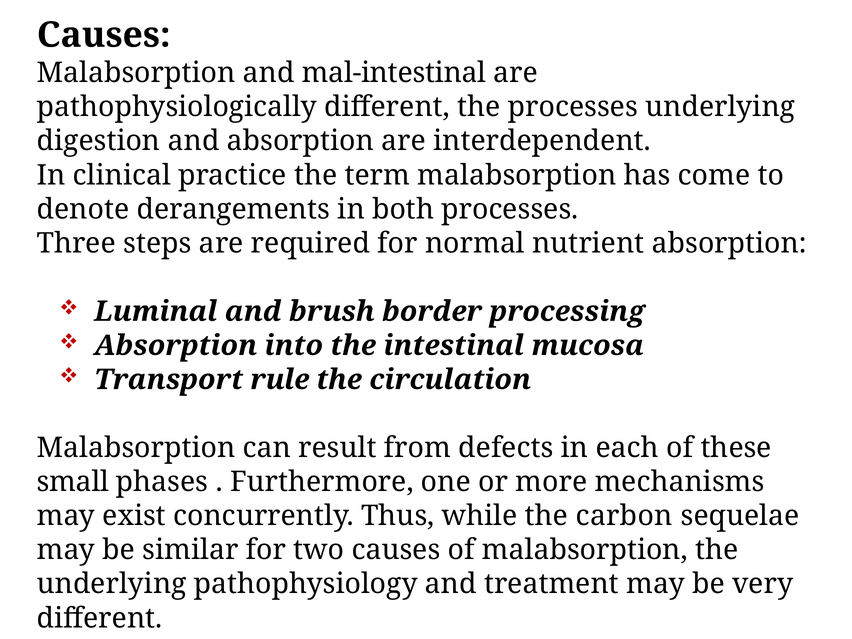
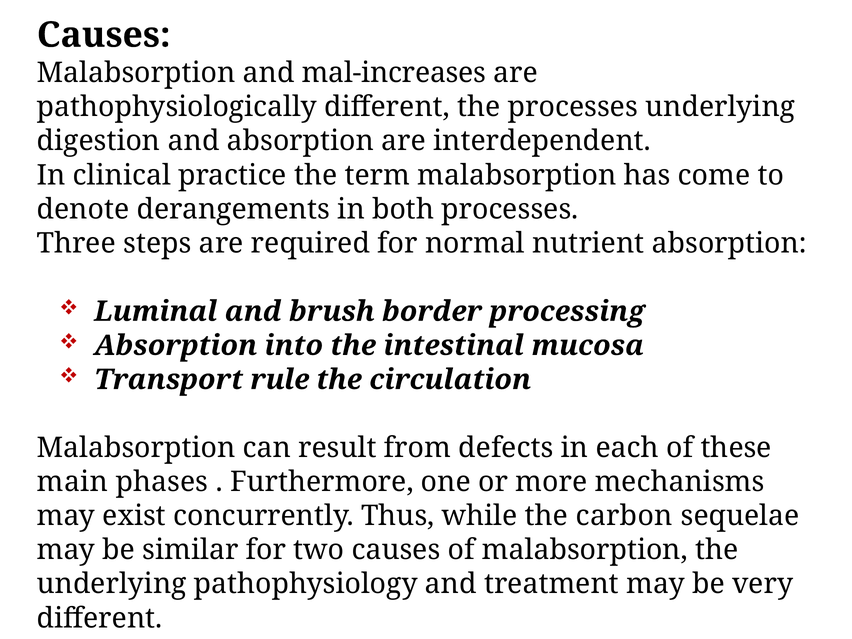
mal-intestinal: mal-intestinal -> mal-increases
small: small -> main
